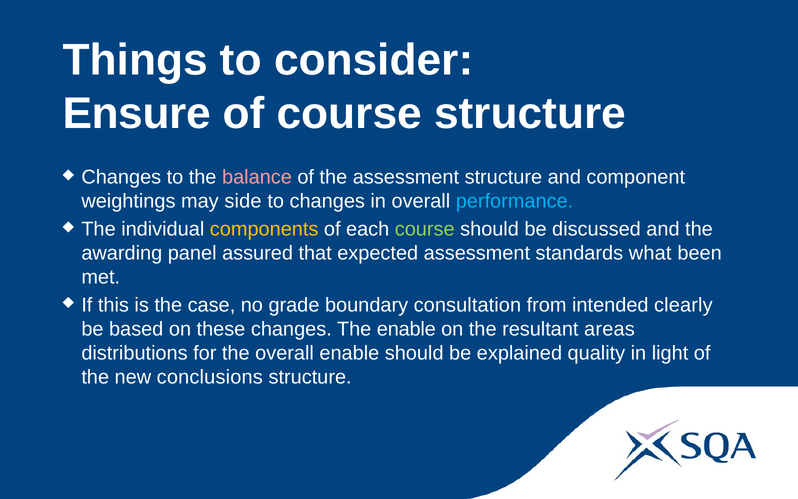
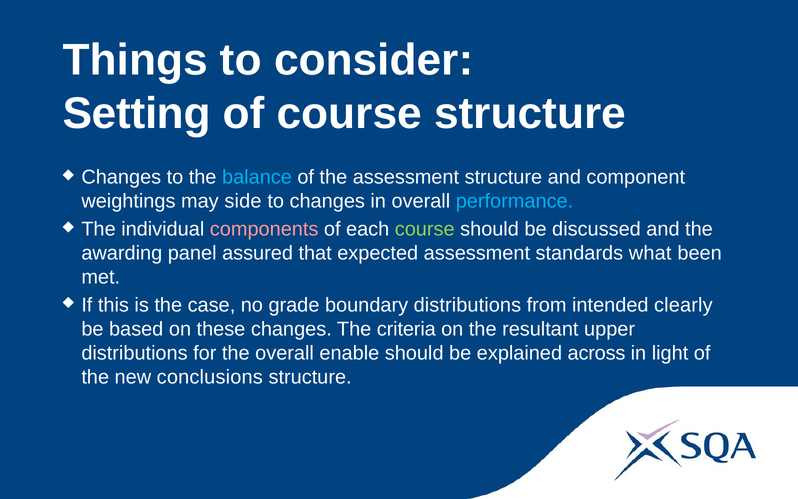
Ensure: Ensure -> Setting
balance colour: pink -> light blue
components colour: yellow -> pink
boundary consultation: consultation -> distributions
The enable: enable -> criteria
areas: areas -> upper
quality: quality -> across
